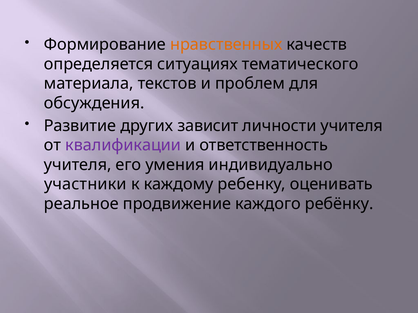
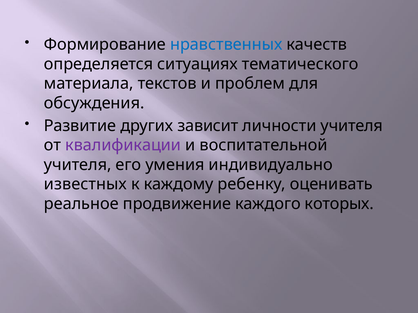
нравственных colour: orange -> blue
ответственность: ответственность -> воспитательной
участники: участники -> известных
ребёнку: ребёнку -> которых
